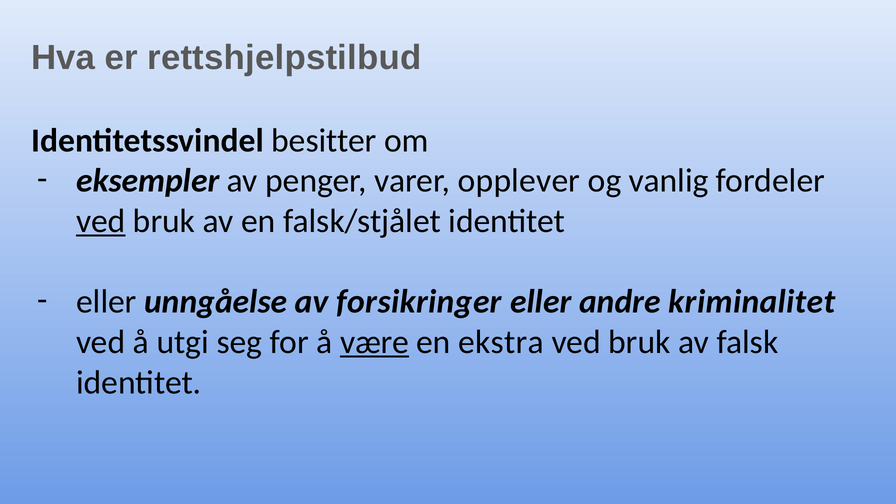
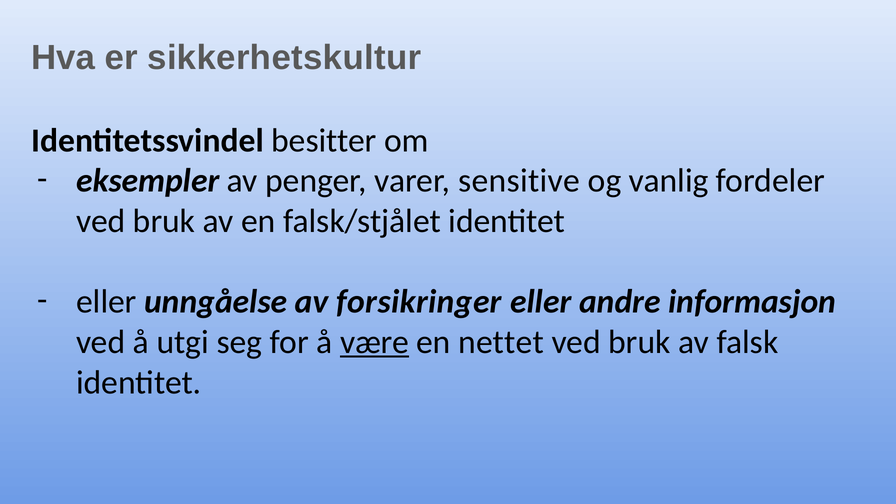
rettshjelpstilbud: rettshjelpstilbud -> sikkerhetskultur
opplever: opplever -> sensitive
ved at (101, 221) underline: present -> none
kriminalitet: kriminalitet -> informasjon
ekstra: ekstra -> nettet
